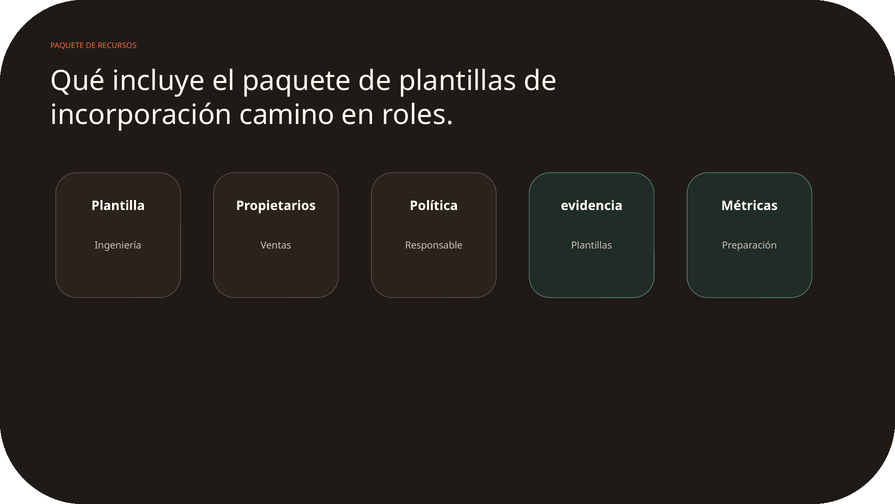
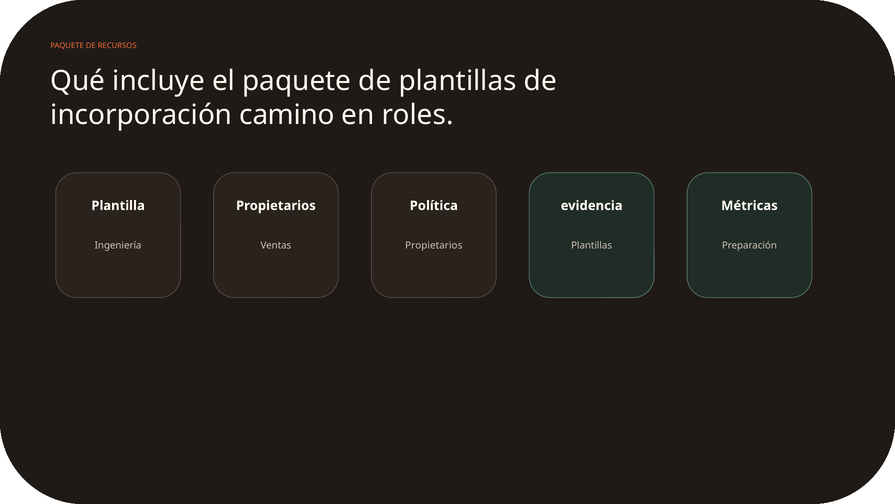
Responsable at (434, 245): Responsable -> Propietarios
